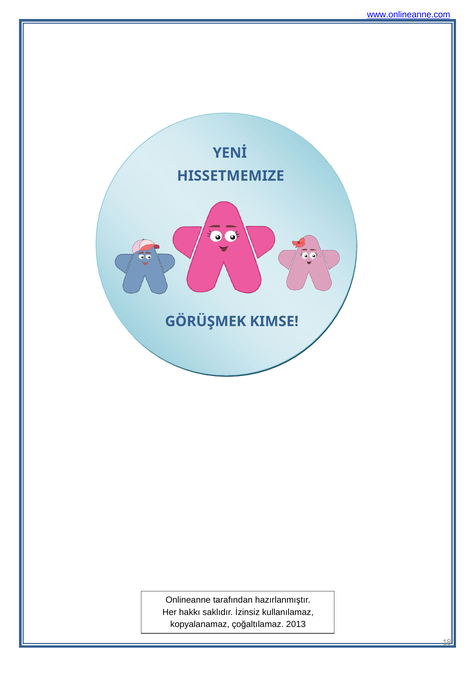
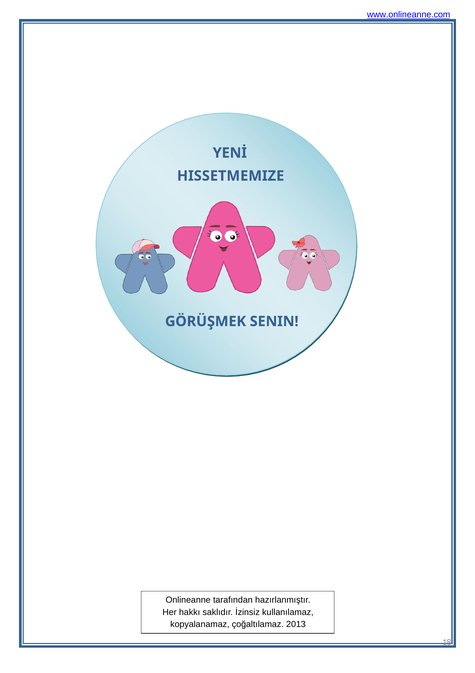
KIMSE: KIMSE -> SENIN
